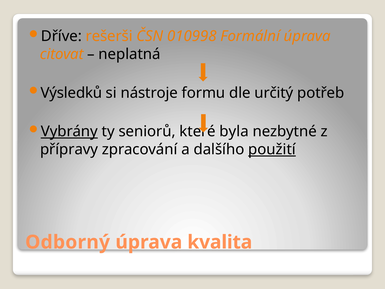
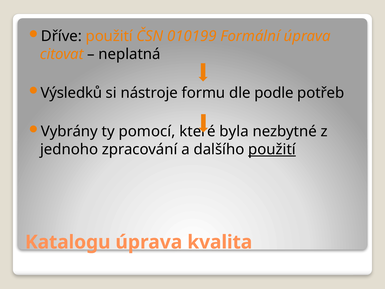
Dříve rešerši: rešerši -> použití
010998: 010998 -> 010199
určitý: určitý -> podle
Vybrány underline: present -> none
seniorů: seniorů -> pomocí
přípravy: přípravy -> jednoho
Odborný: Odborný -> Katalogu
